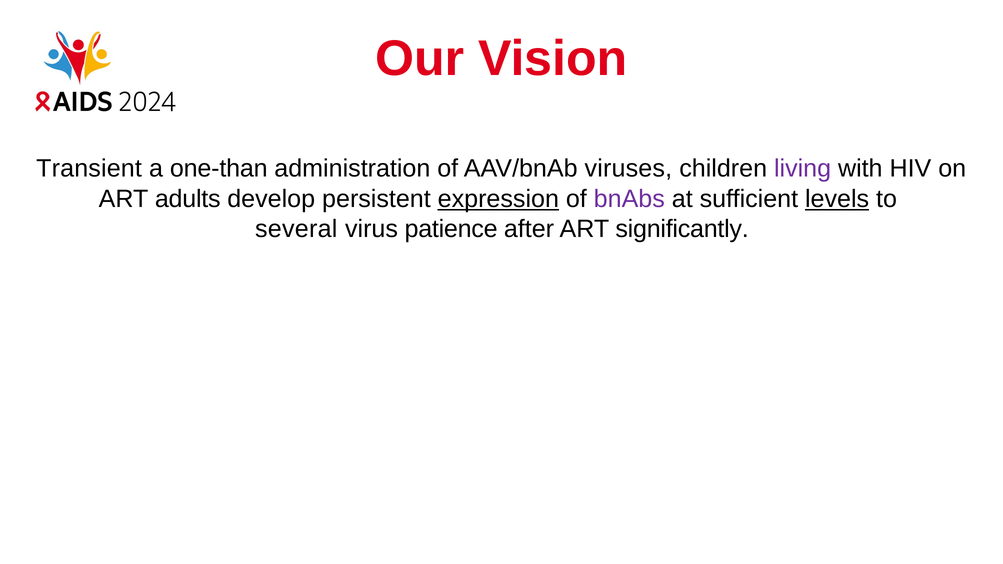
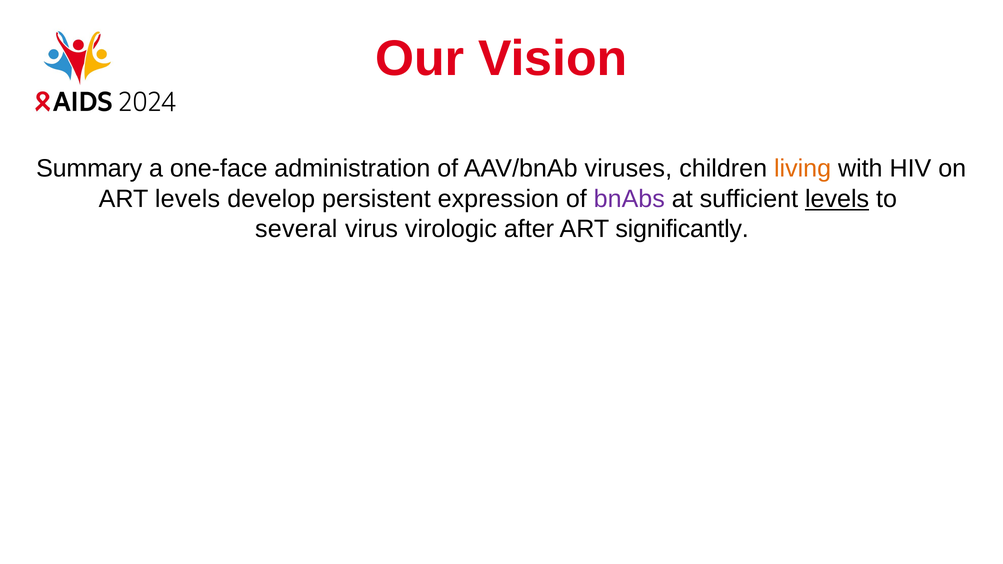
Transient: Transient -> Summary
one-than: one-than -> one-face
living colour: purple -> orange
ART adults: adults -> levels
expression underline: present -> none
patience: patience -> virologic
